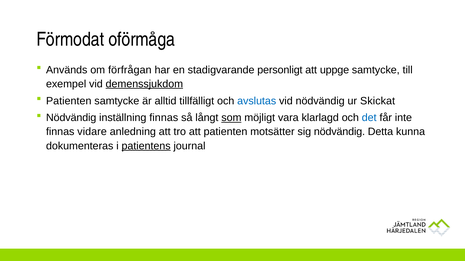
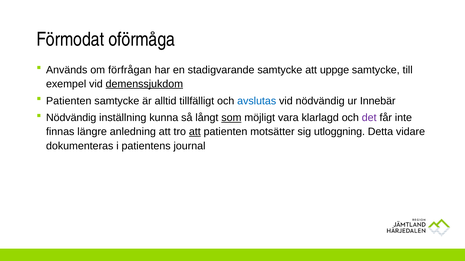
stadigvarande personligt: personligt -> samtycke
Skickat: Skickat -> Innebär
inställning finnas: finnas -> kunna
det colour: blue -> purple
vidare: vidare -> längre
att at (195, 132) underline: none -> present
sig nödvändig: nödvändig -> utloggning
kunna: kunna -> vidare
patientens underline: present -> none
